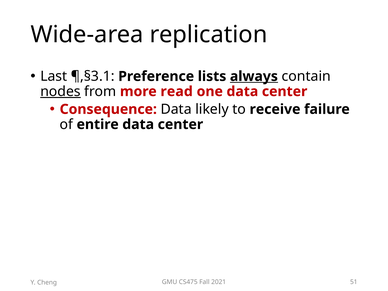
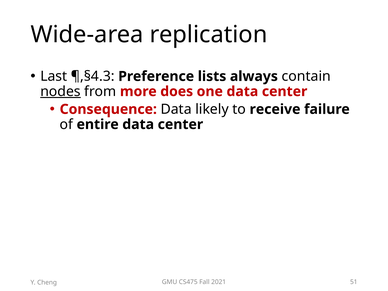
¶,§3.1: ¶,§3.1 -> ¶,§4.3
always underline: present -> none
read: read -> does
